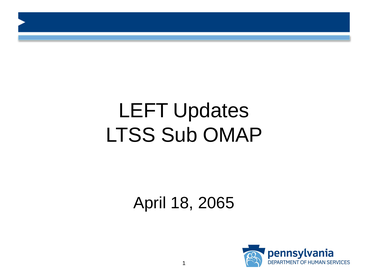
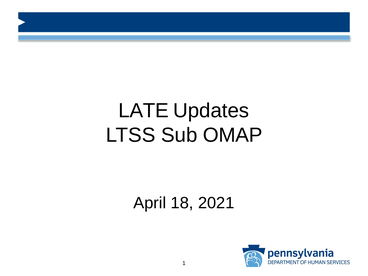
LEFT: LEFT -> LATE
2065: 2065 -> 2021
